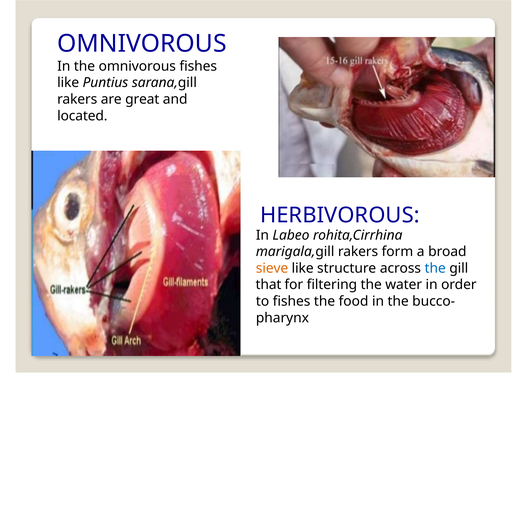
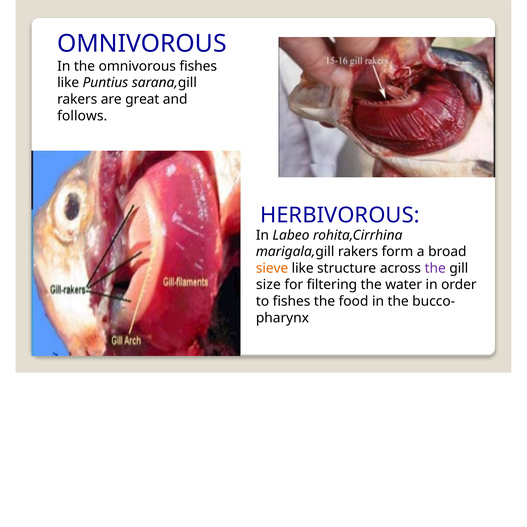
located: located -> follows
the at (435, 268) colour: blue -> purple
that: that -> size
